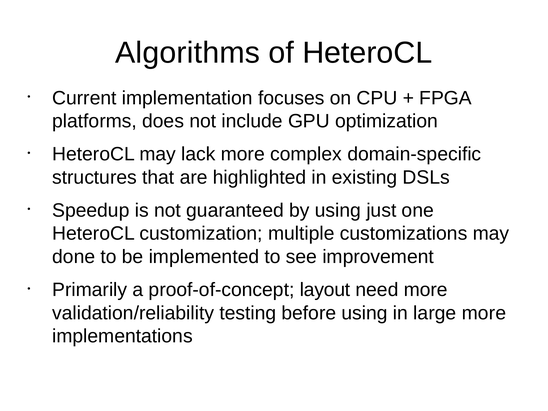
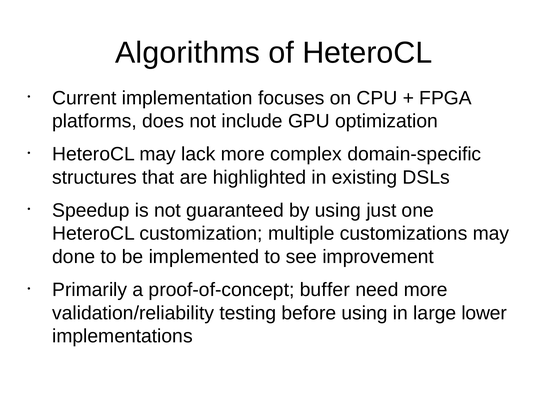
layout: layout -> buffer
large more: more -> lower
